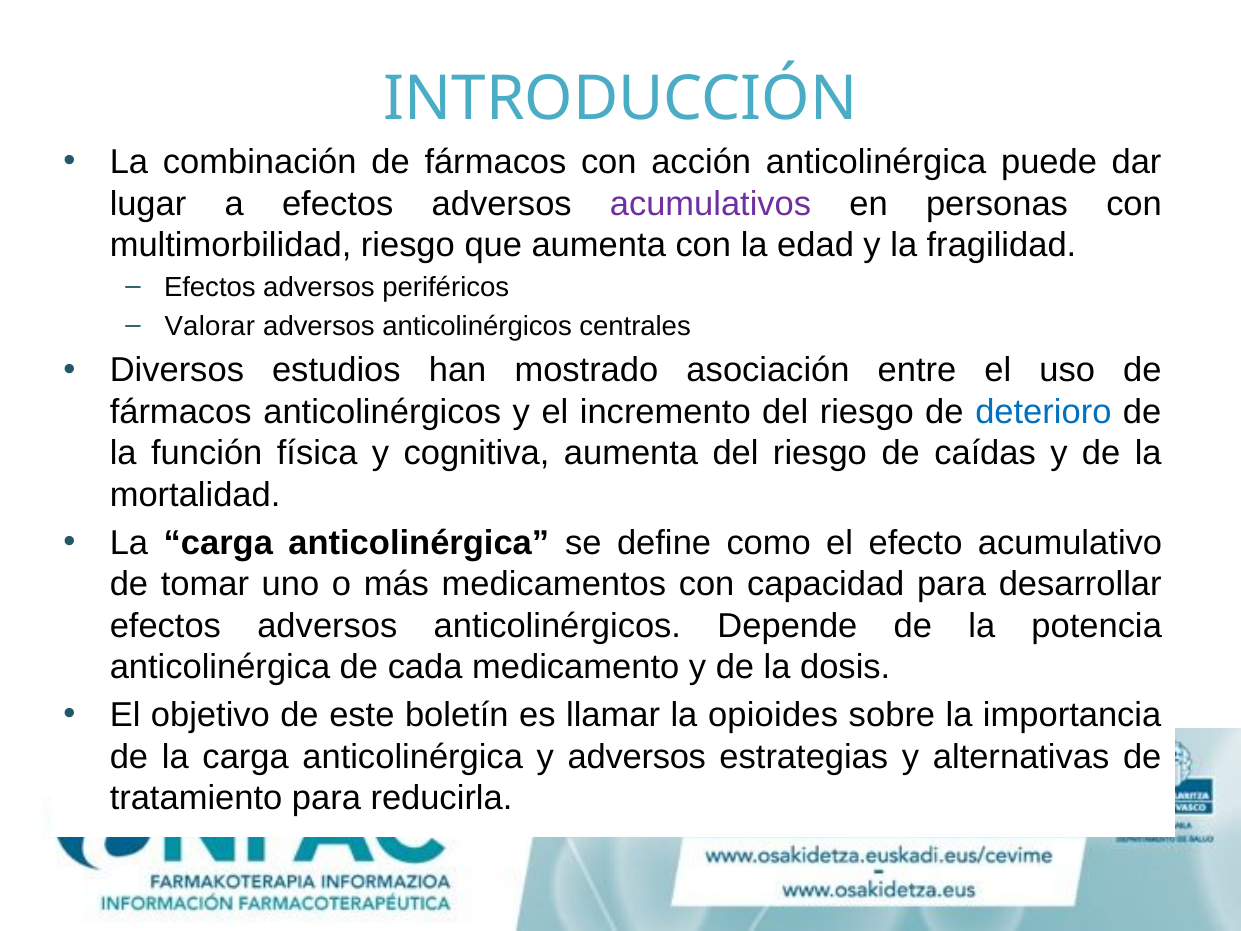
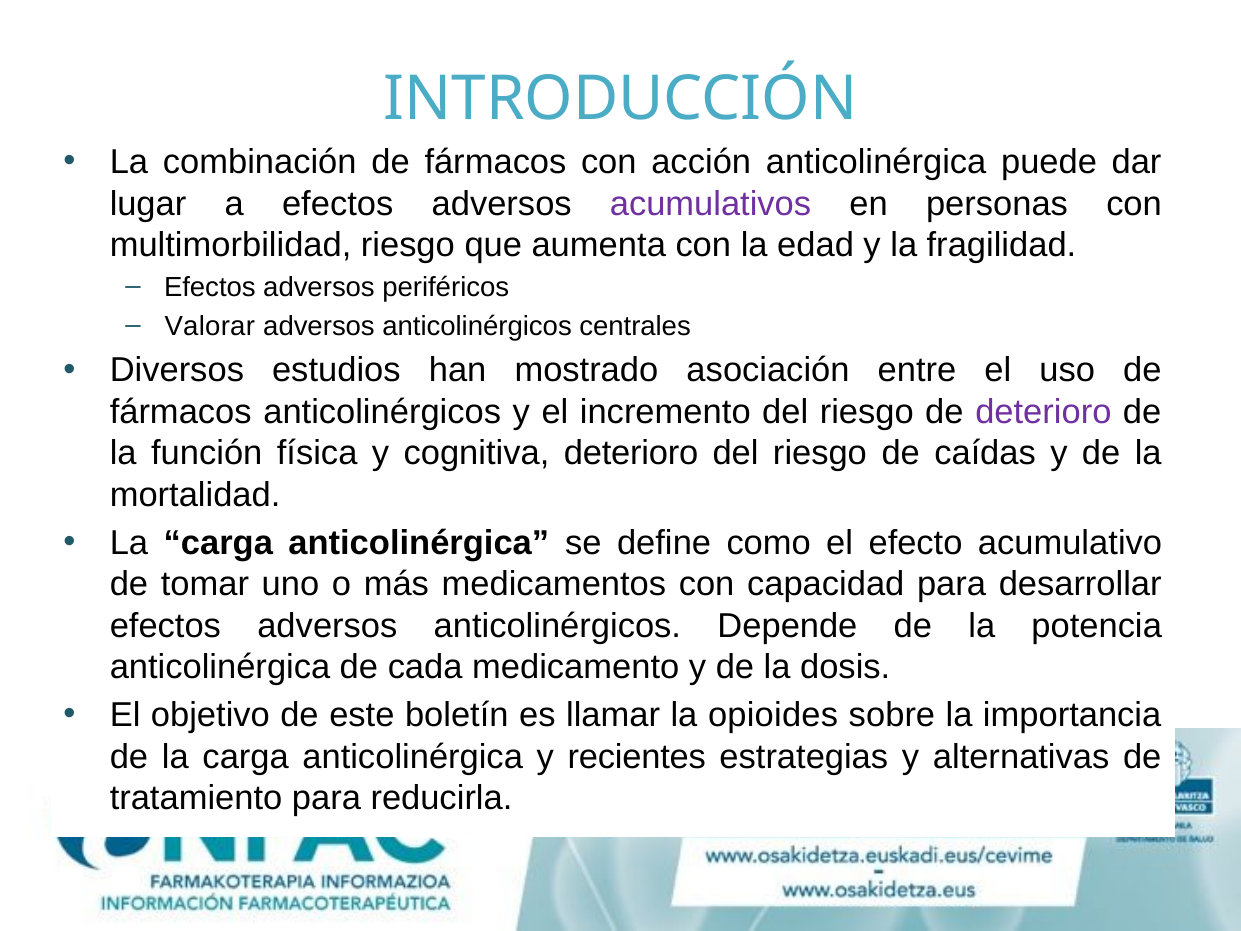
deterioro at (1043, 412) colour: blue -> purple
cognitiva aumenta: aumenta -> deterioro
y adversos: adversos -> recientes
